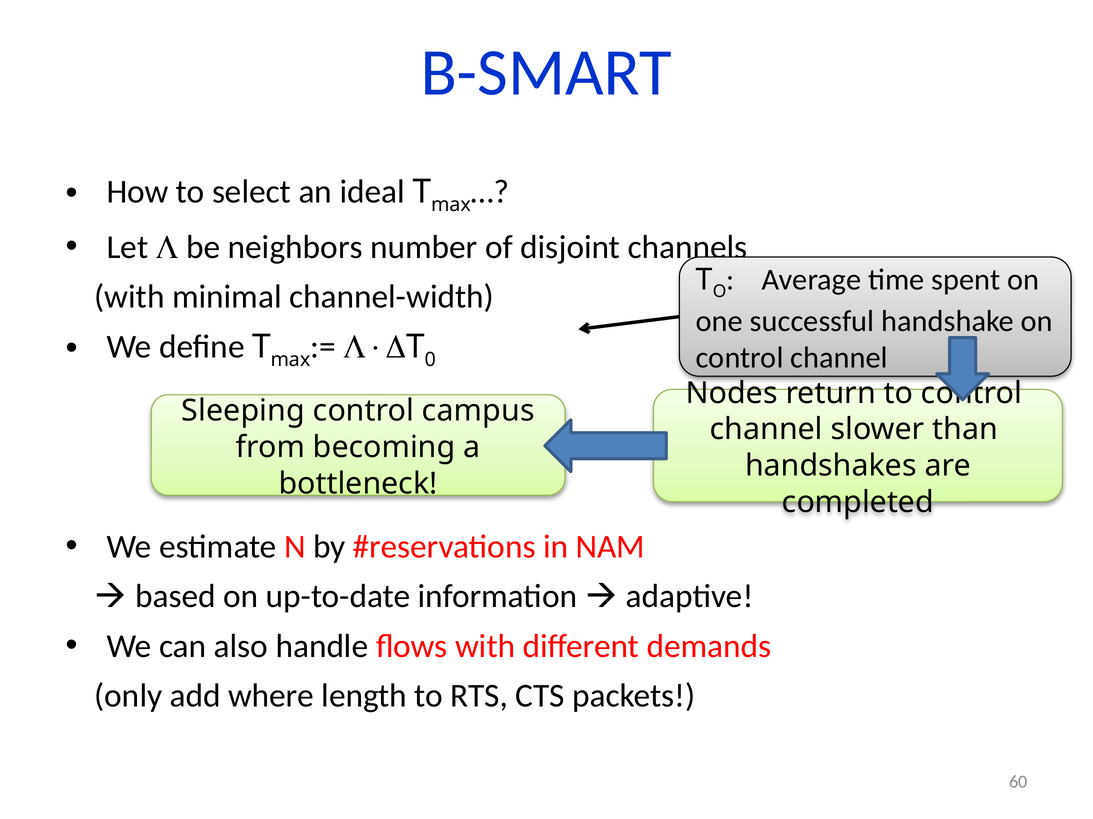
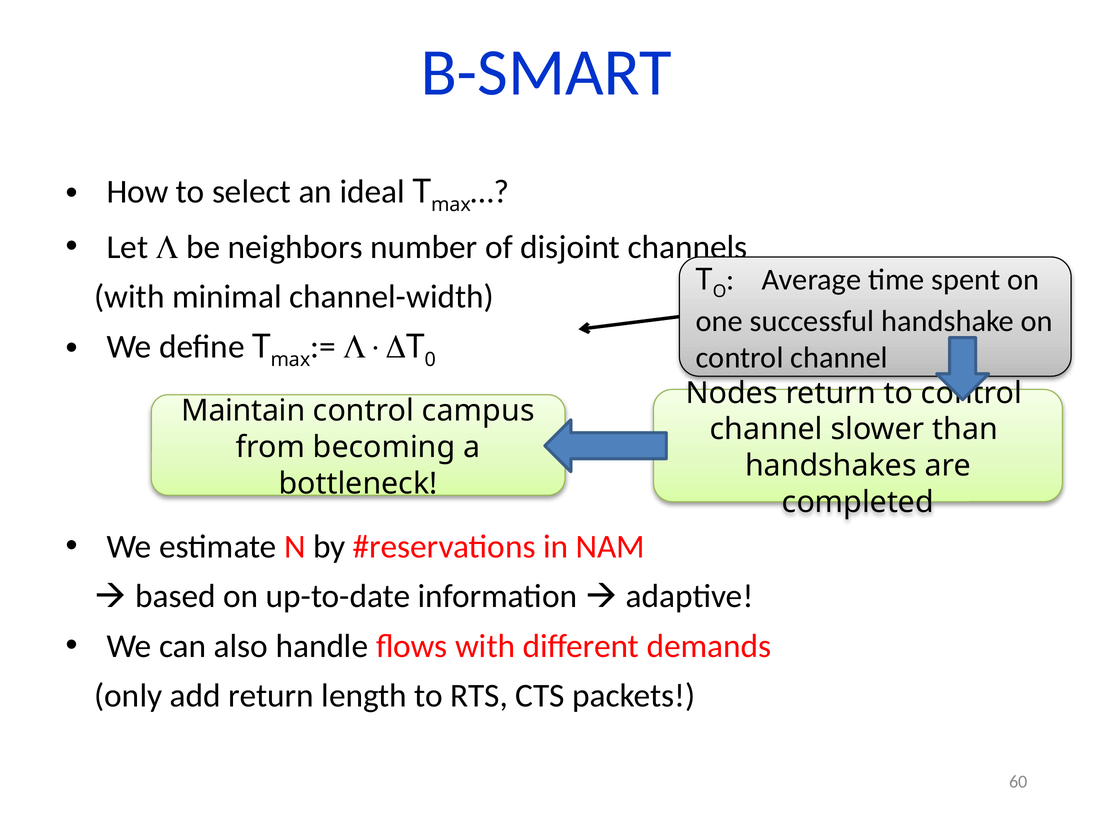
Sleeping: Sleeping -> Maintain
add where: where -> return
